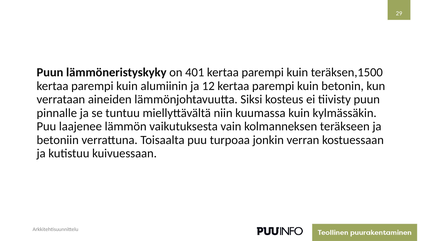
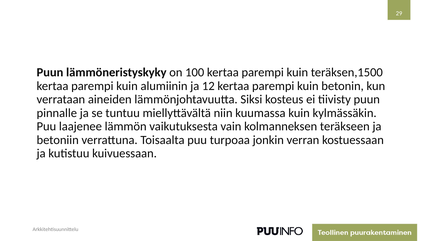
401: 401 -> 100
